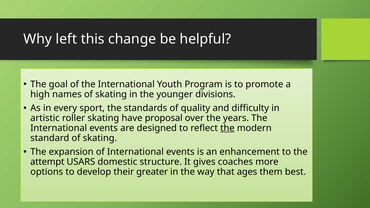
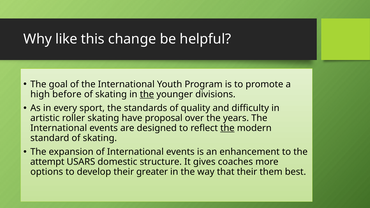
left: left -> like
names: names -> before
the at (147, 94) underline: none -> present
that ages: ages -> their
